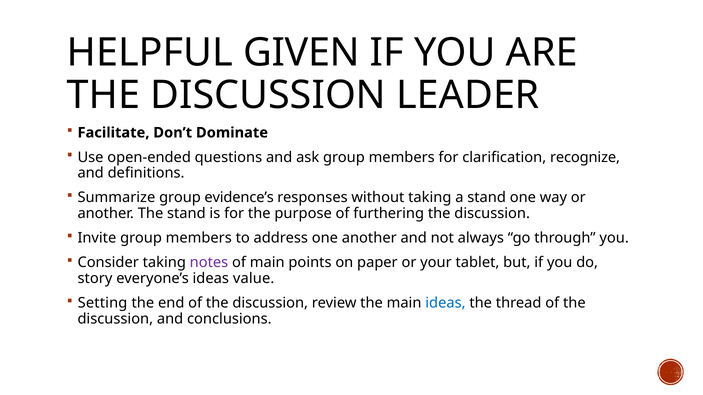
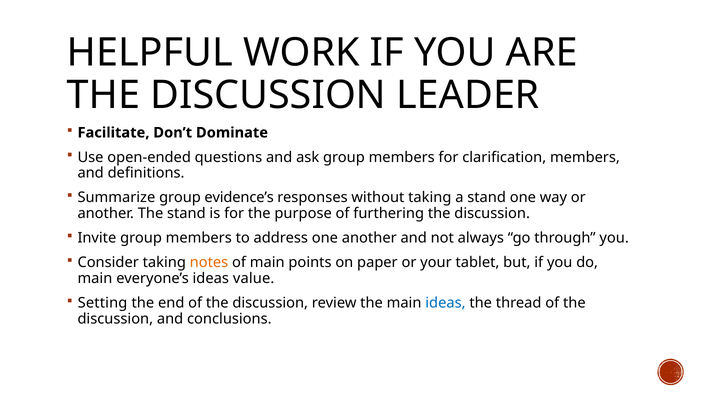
GIVEN: GIVEN -> WORK
clarification recognize: recognize -> members
notes colour: purple -> orange
story at (95, 279): story -> main
